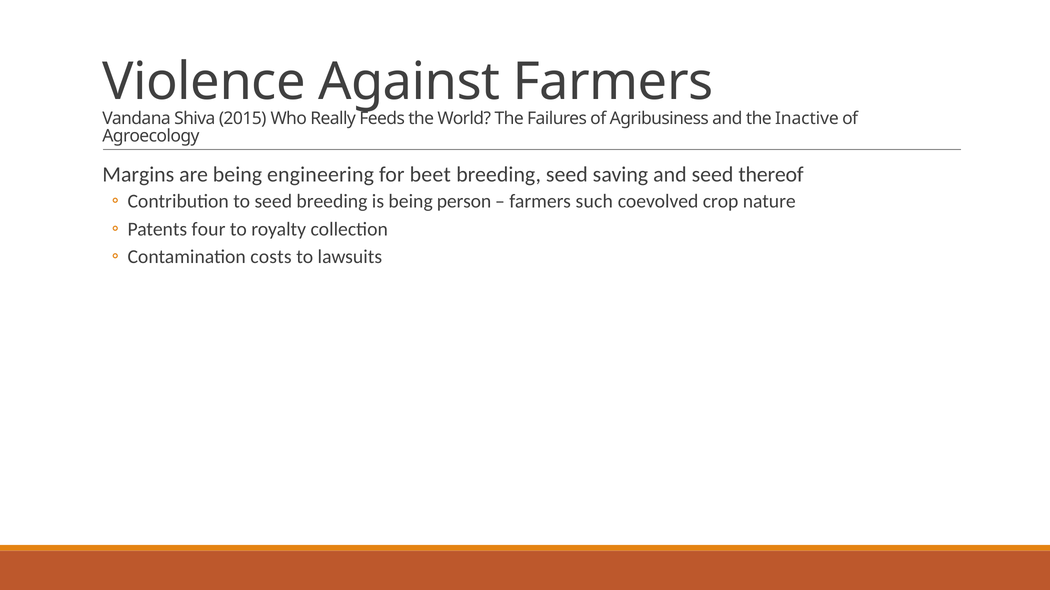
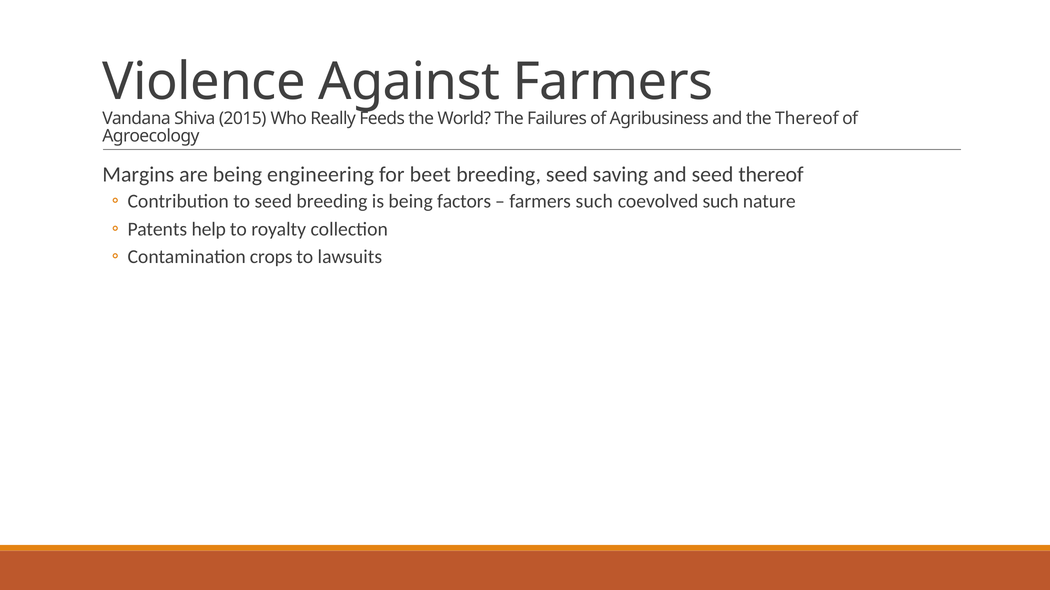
the Inactive: Inactive -> Thereof
person: person -> factors
coevolved crop: crop -> such
four: four -> help
costs: costs -> crops
